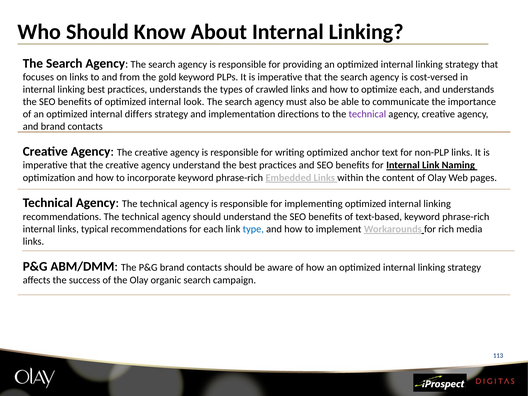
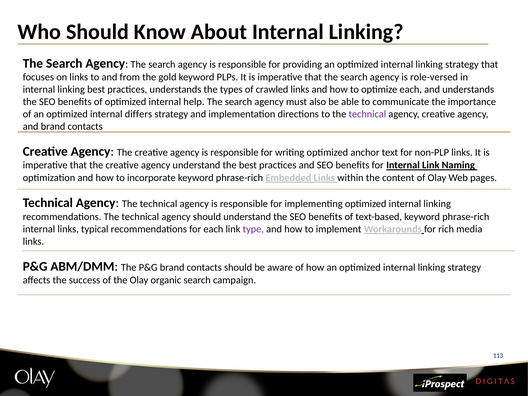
cost-versed: cost-versed -> role-versed
look: look -> help
type colour: blue -> purple
